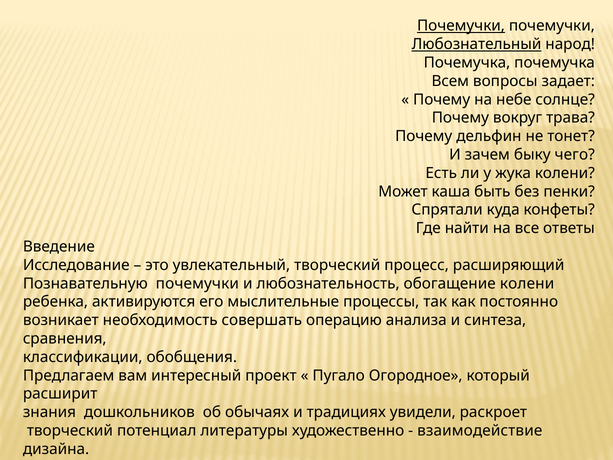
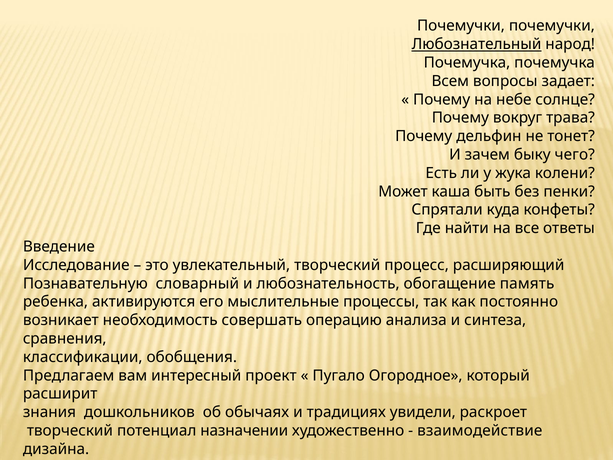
Почемучки at (461, 26) underline: present -> none
Познавательную почемучки: почемучки -> словарный
обогащение колени: колени -> память
литературы: литературы -> назначении
